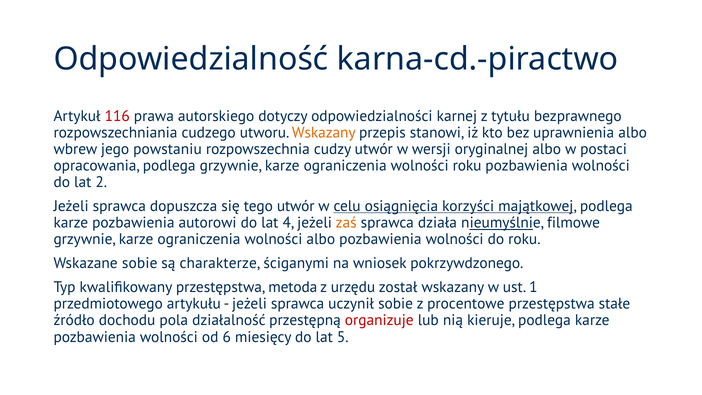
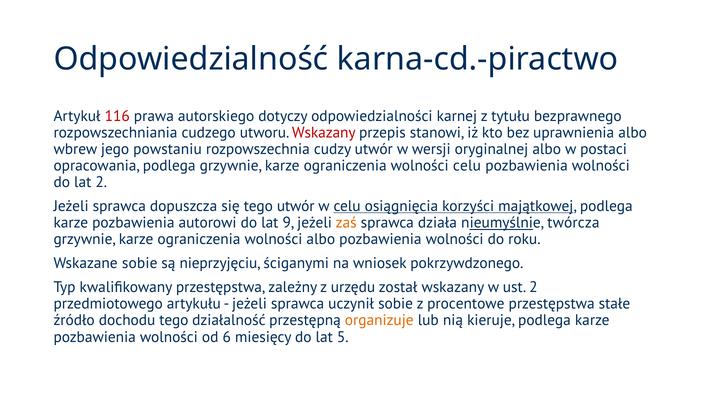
Wskazany at (324, 133) colour: orange -> red
wolności roku: roku -> celu
4: 4 -> 9
filmowe: filmowe -> twórcza
charakterze: charakterze -> nieprzyjęciu
metoda: metoda -> zależny
ust 1: 1 -> 2
dochodu pola: pola -> tego
organizuje colour: red -> orange
